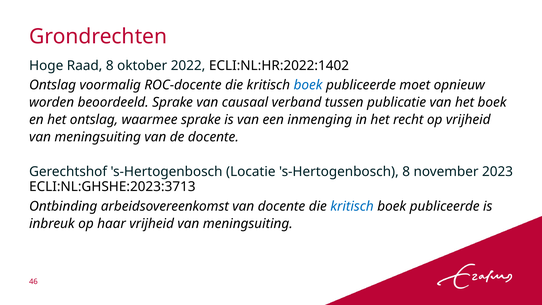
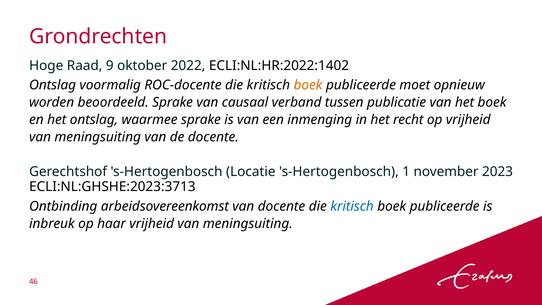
Raad 8: 8 -> 9
boek at (308, 85) colour: blue -> orange
s-Hertogenbosch 8: 8 -> 1
